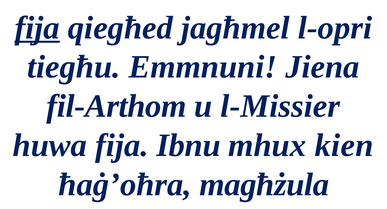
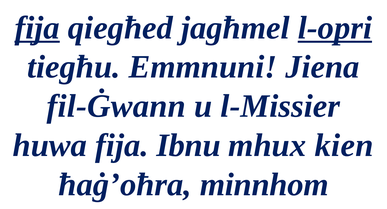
l-opri underline: none -> present
fil-Arthom: fil-Arthom -> fil-Ġwann
magħżula: magħżula -> minnhom
